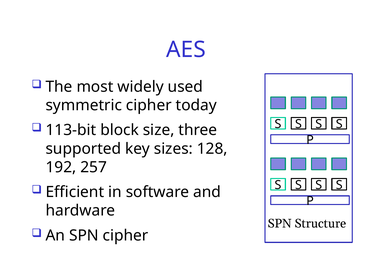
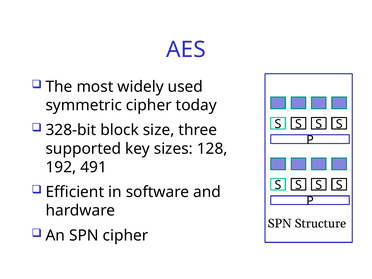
113-bit: 113-bit -> 328-bit
257: 257 -> 491
